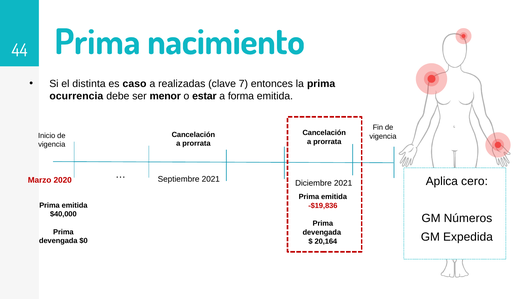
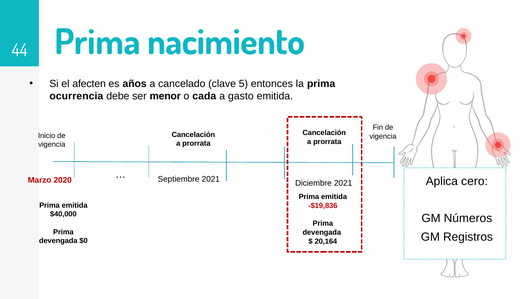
distinta: distinta -> afecten
caso: caso -> años
realizadas: realizadas -> cancelado
7: 7 -> 5
estar: estar -> cada
forma: forma -> gasto
Expedida: Expedida -> Registros
